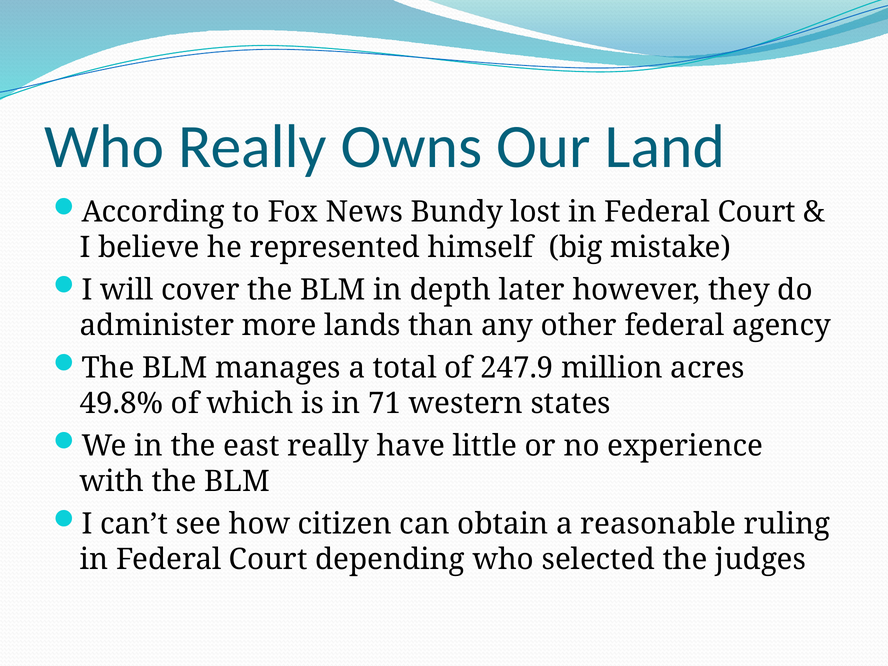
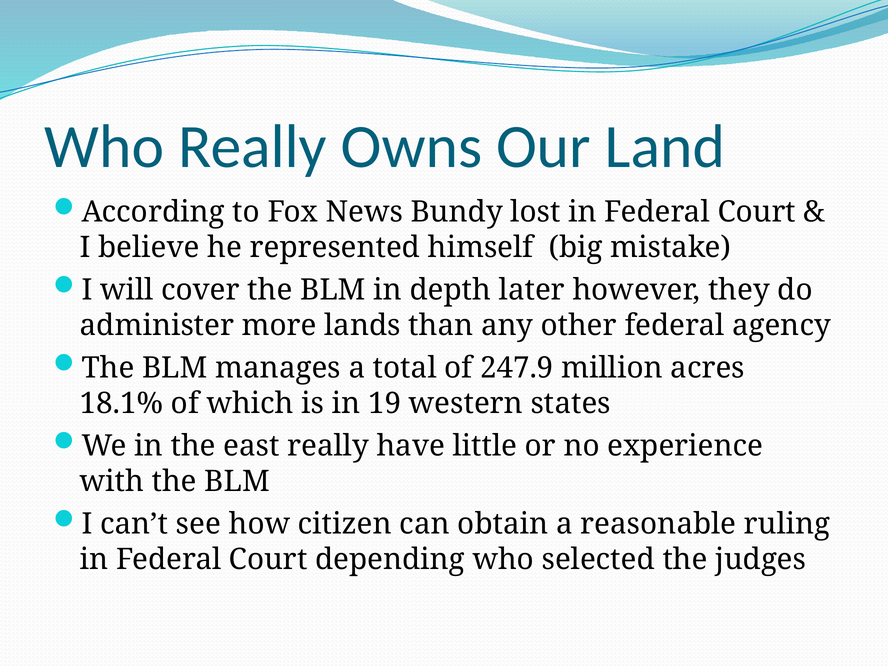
49.8%: 49.8% -> 18.1%
71: 71 -> 19
